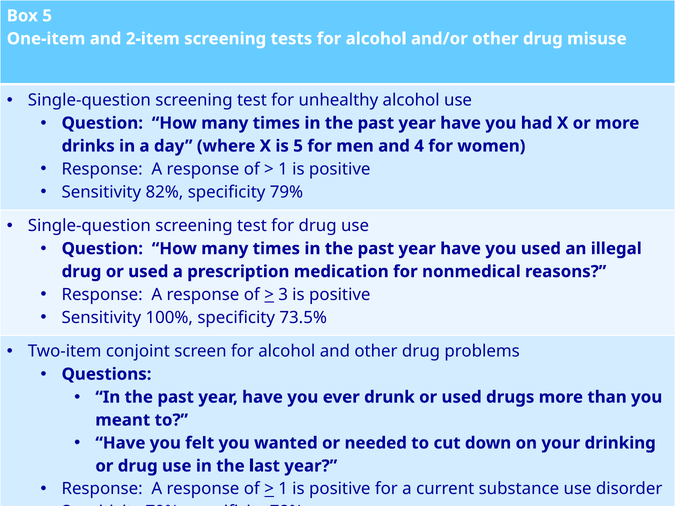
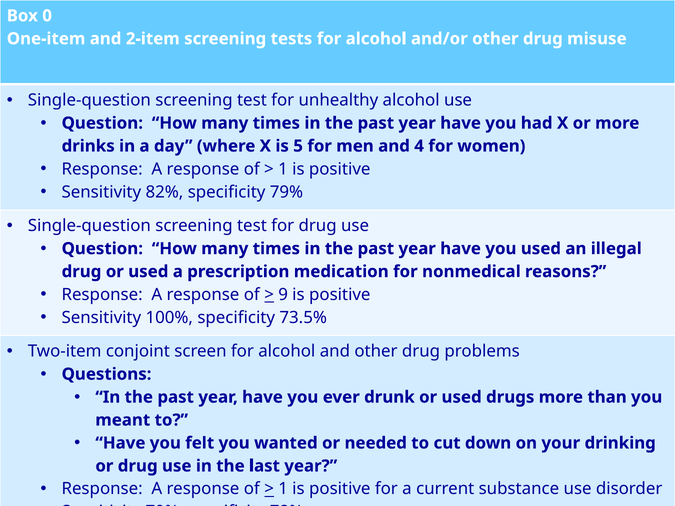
Box 5: 5 -> 0
3: 3 -> 9
